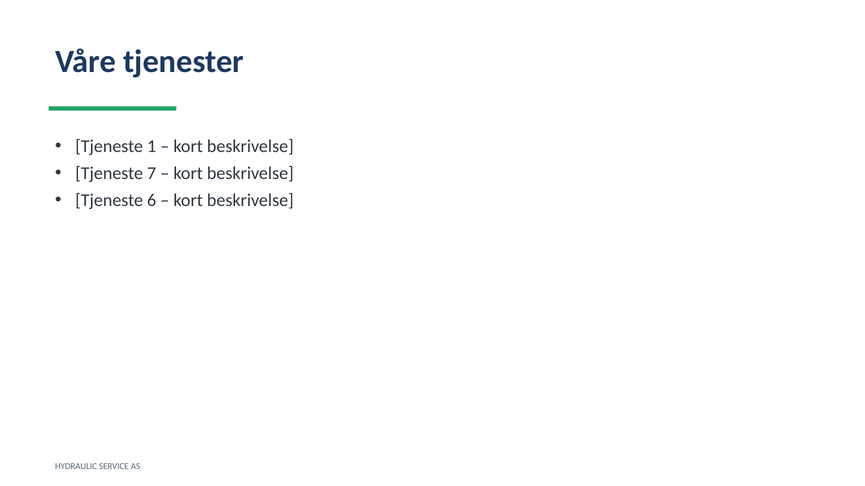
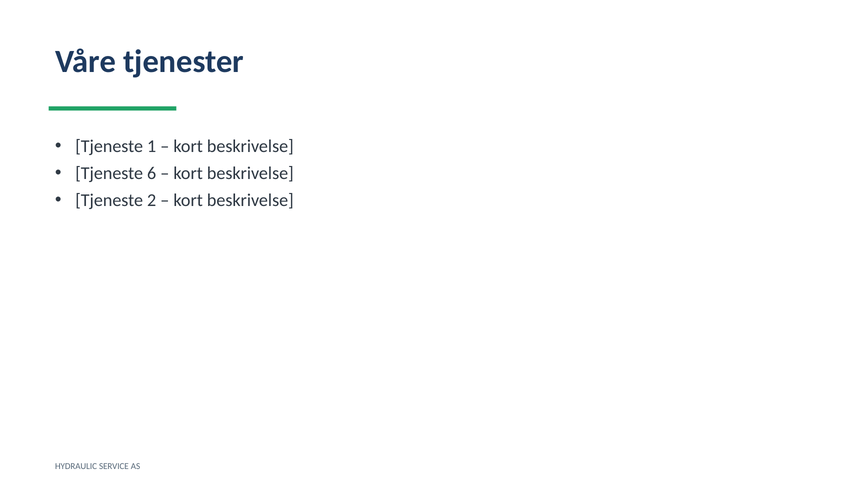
7: 7 -> 6
6: 6 -> 2
